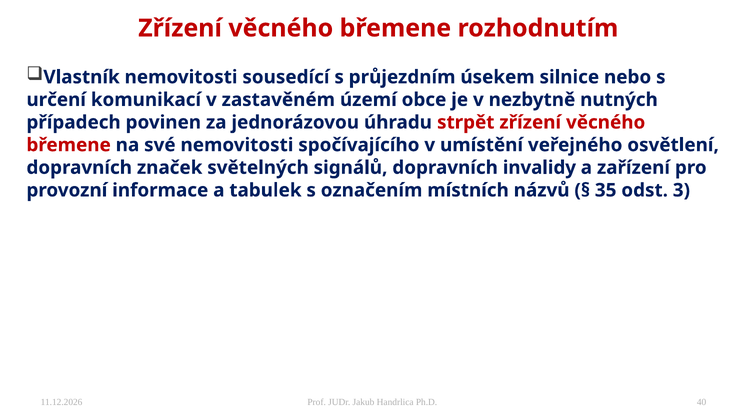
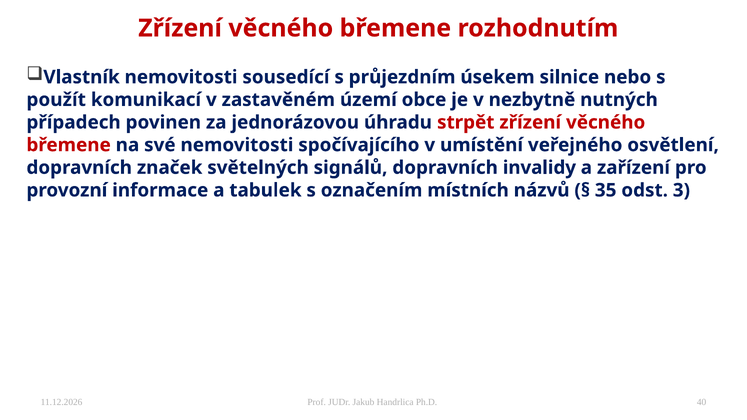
určení: určení -> použít
